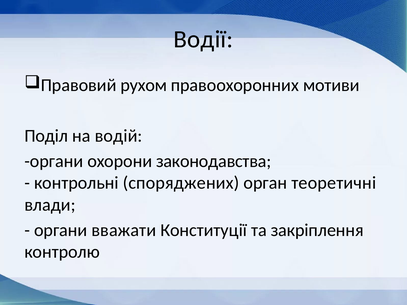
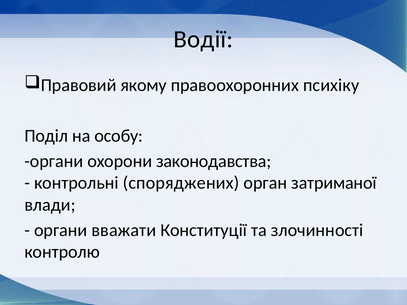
рухом: рухом -> якому
мотиви: мотиви -> психіку
водій: водій -> особу
теоретичні: теоретичні -> затриманої
закріплення: закріплення -> злочинності
